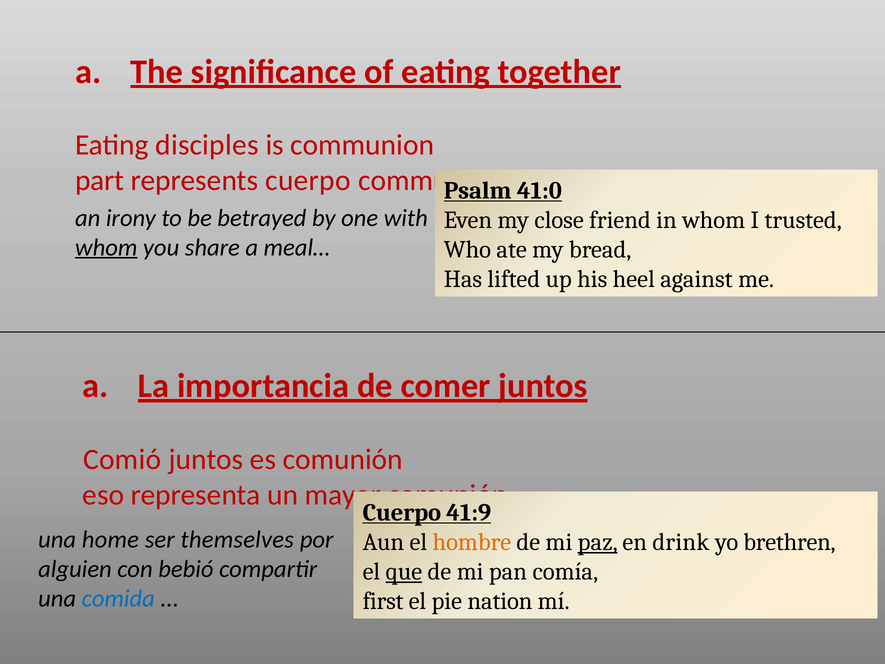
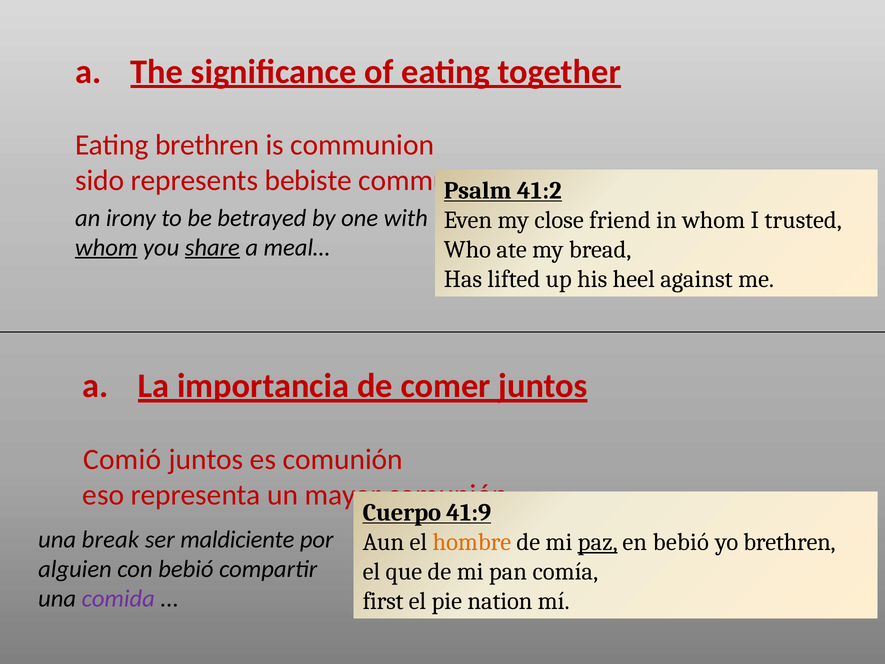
Eating disciples: disciples -> brethren
part: part -> sido
represents cuerpo: cuerpo -> bebiste
41:0: 41:0 -> 41:2
share underline: none -> present
home: home -> break
themselves: themselves -> maldiciente
en drink: drink -> bebió
que underline: present -> none
comida colour: blue -> purple
